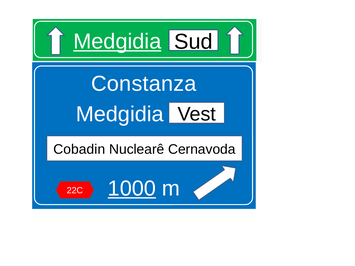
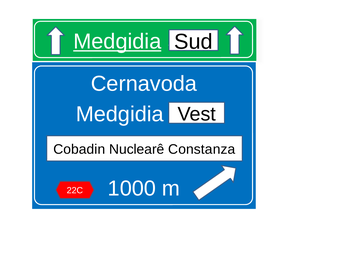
Constanza: Constanza -> Cernavoda
Cernavoda: Cernavoda -> Constanza
1000 underline: present -> none
